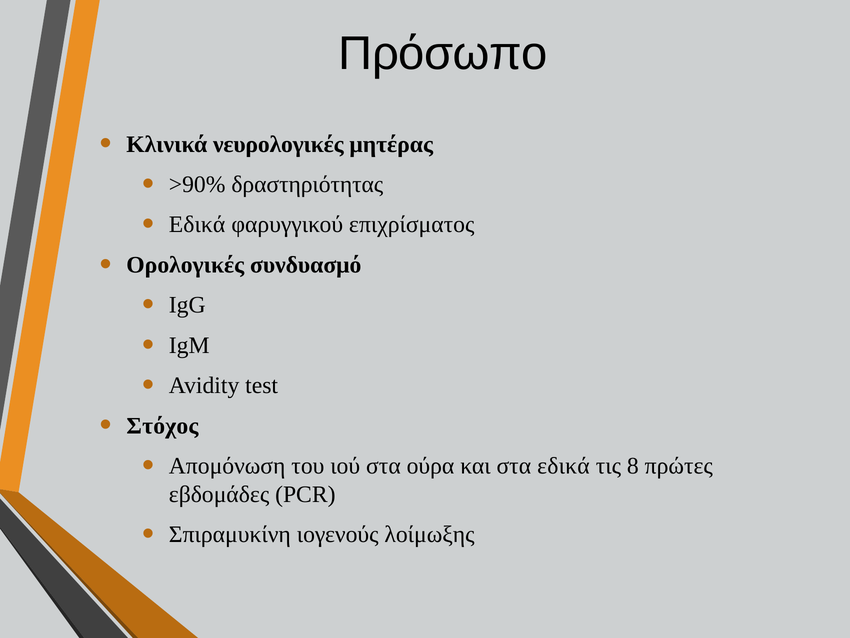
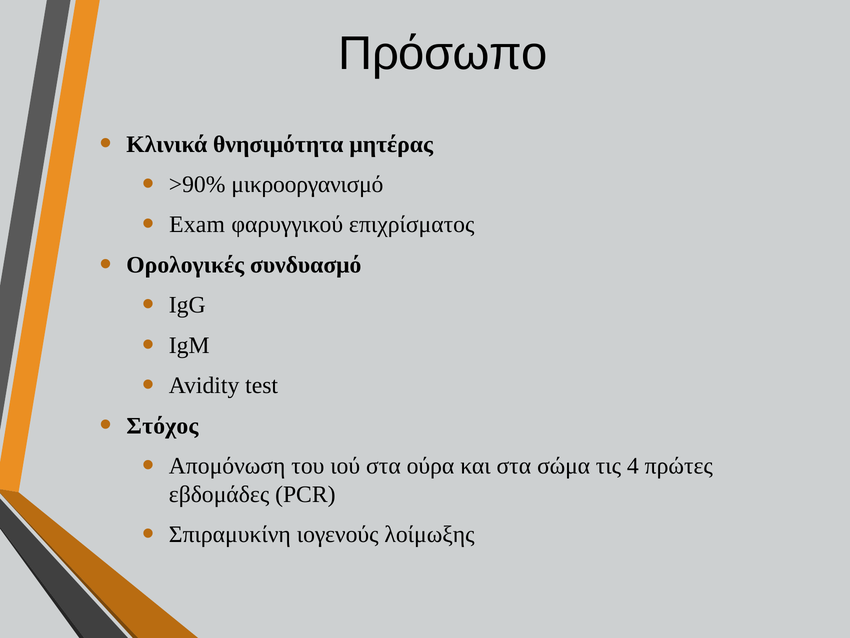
νευρολογικές: νευρολογικές -> θνησιμότητα
δραστηριότητας: δραστηριότητας -> μικροοργανισμό
Εδικά at (197, 225): Εδικά -> Exam
στα εδικά: εδικά -> σώμα
8: 8 -> 4
